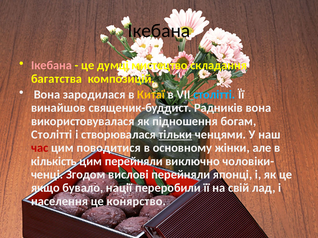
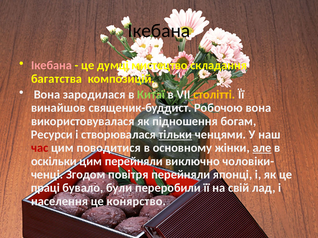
Китаї colour: yellow -> light green
столітті at (214, 95) colour: light blue -> yellow
Радників: Радників -> Робочою
Столітті at (52, 135): Столітті -> Ресурси
але underline: none -> present
кількість: кількість -> оскільки
вислові: вислові -> повітря
якщо: якщо -> праці
нації: нації -> були
